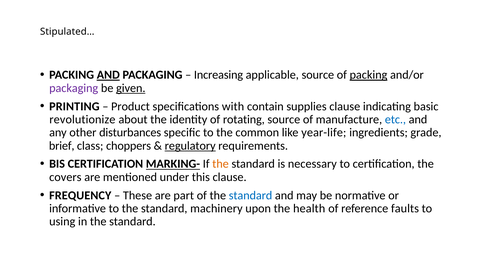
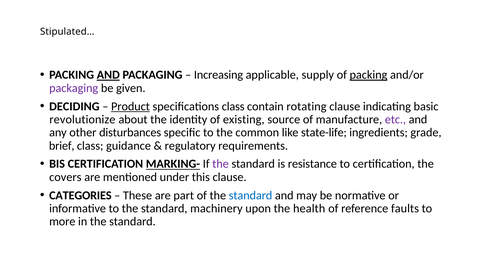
applicable source: source -> supply
given underline: present -> none
PRINTING: PRINTING -> DECIDING
Product underline: none -> present
specifications with: with -> class
supplies: supplies -> rotating
rotating: rotating -> existing
etc colour: blue -> purple
year-life: year-life -> state-life
choppers: choppers -> guidance
regulatory underline: present -> none
the at (221, 164) colour: orange -> purple
necessary: necessary -> resistance
FREQUENCY: FREQUENCY -> CATEGORIES
using: using -> more
